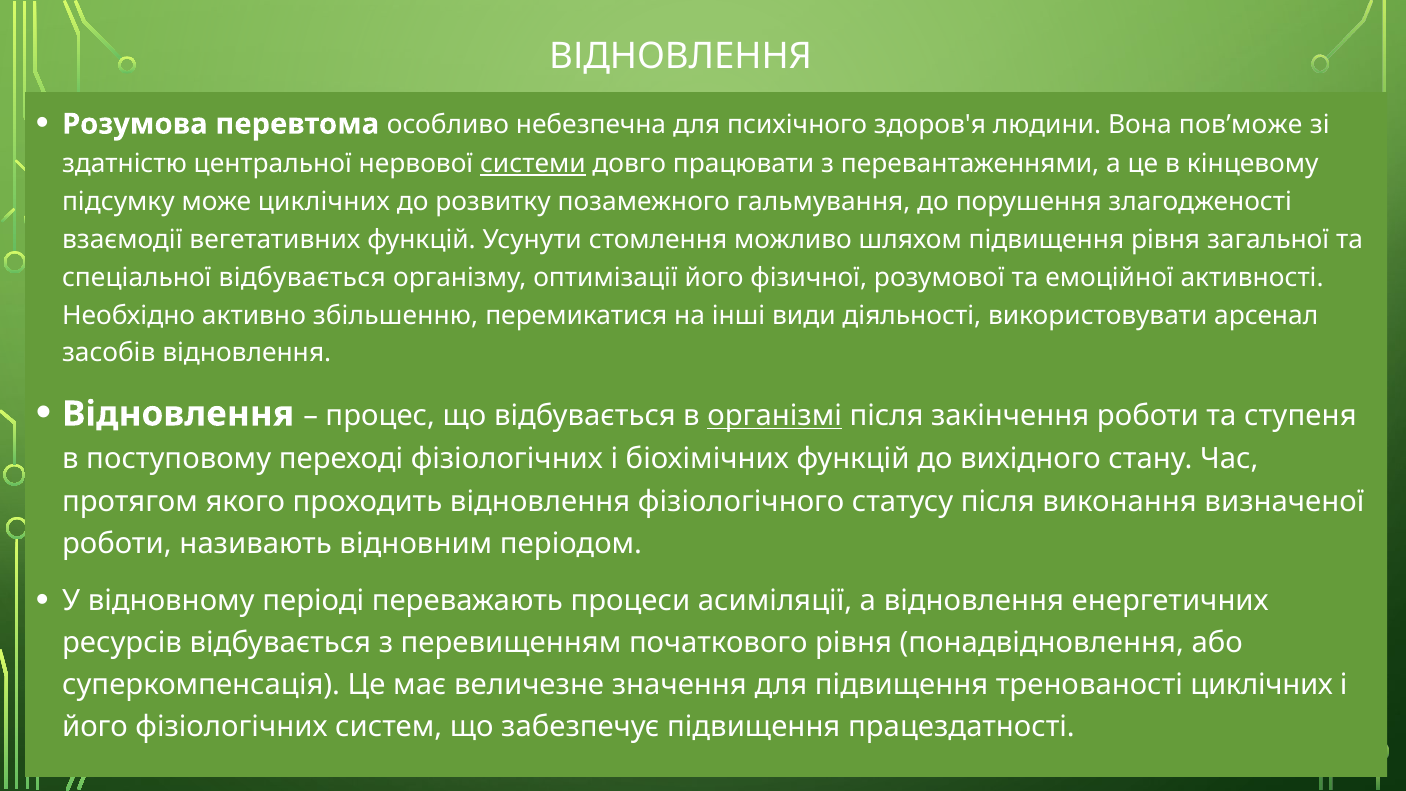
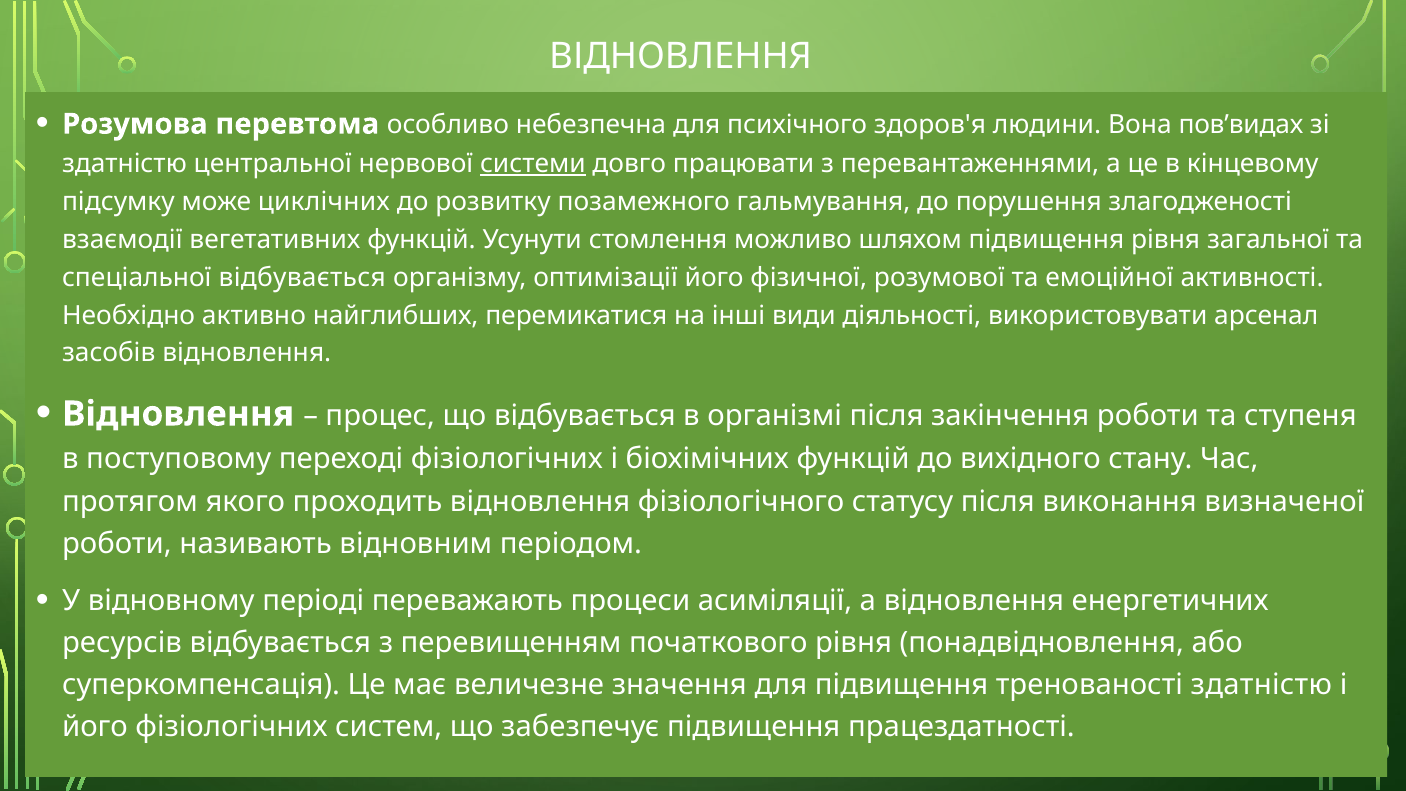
пов’може: пов’може -> пов’видах
збільшенню: збільшенню -> найглибших
організмі underline: present -> none
тренованості циклічних: циклічних -> здатністю
